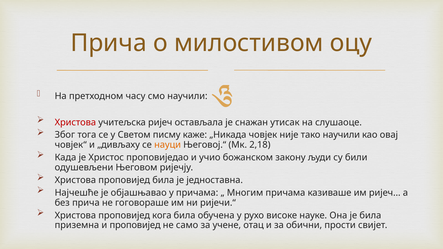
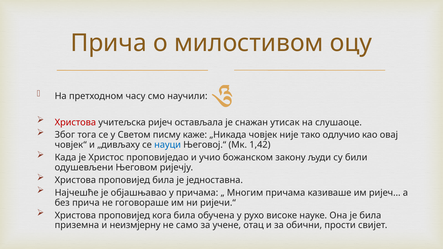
тако научили: научили -> одлучио
науци colour: orange -> blue
2,18: 2,18 -> 1,42
и проповијед: проповијед -> неизмјерну
